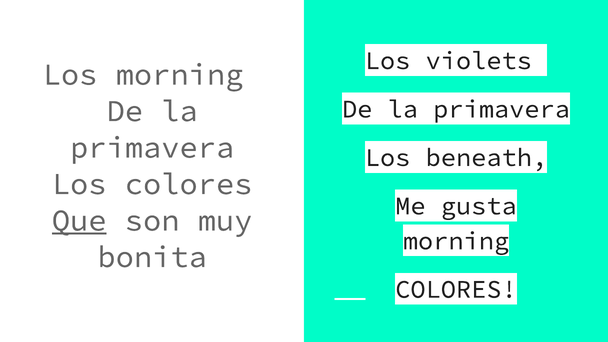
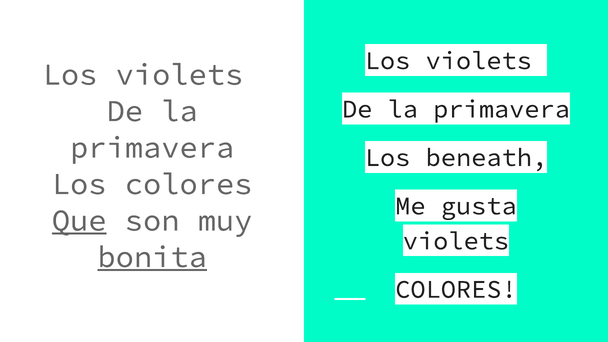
morning at (180, 75): morning -> violets
morning at (456, 241): morning -> violets
bonita underline: none -> present
